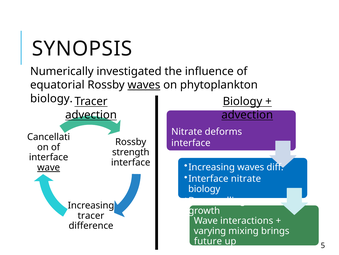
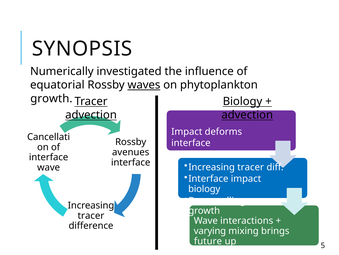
biology at (51, 98): biology -> growth
Nitrate at (187, 131): Nitrate -> Impact
strength: strength -> avenues
wave at (49, 167) underline: present -> none
waves at (251, 167): waves -> tracer
Interface nitrate: nitrate -> impact
